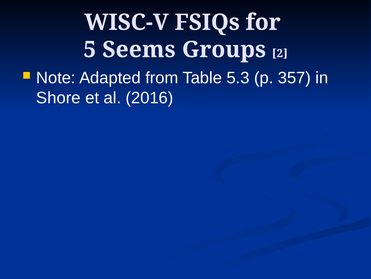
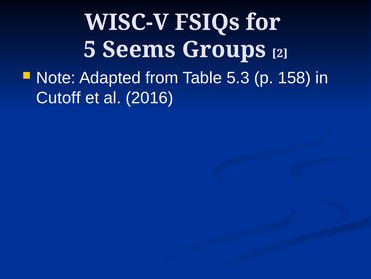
357: 357 -> 158
Shore: Shore -> Cutoff
